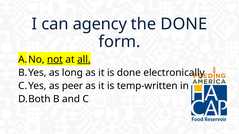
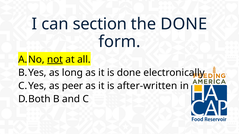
agency: agency -> section
all underline: present -> none
temp-written: temp-written -> after-written
